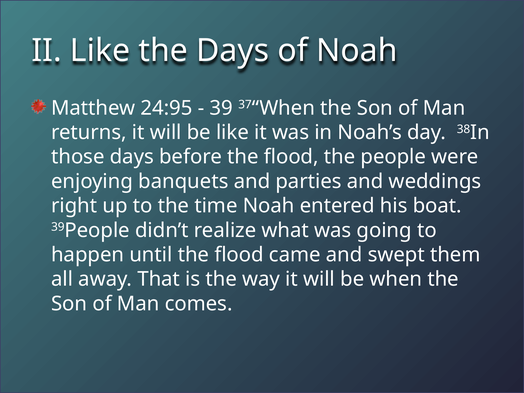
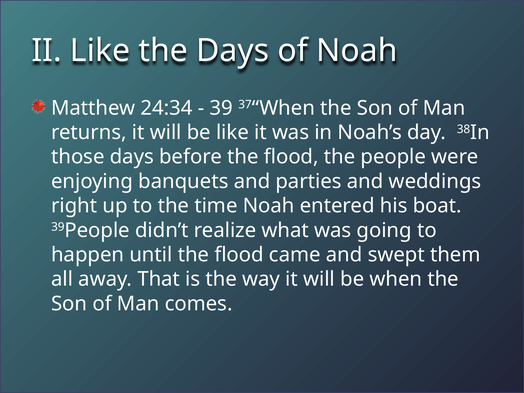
24:95: 24:95 -> 24:34
